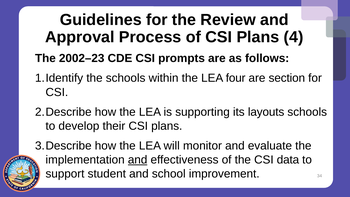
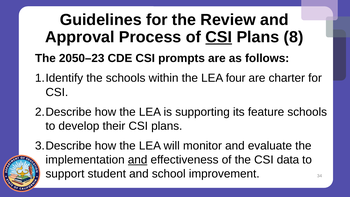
CSI at (219, 37) underline: none -> present
4: 4 -> 8
2002–23: 2002–23 -> 2050–23
section: section -> charter
layouts: layouts -> feature
